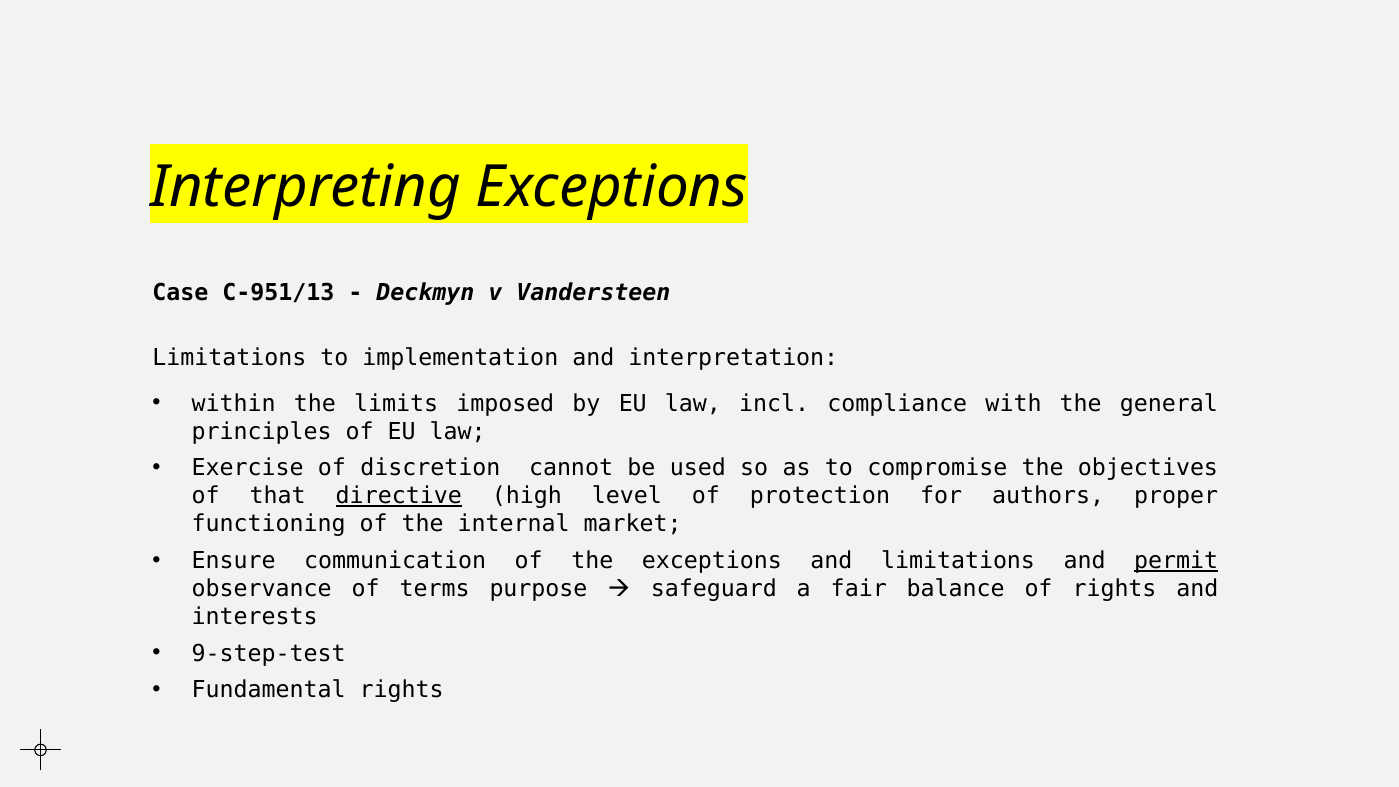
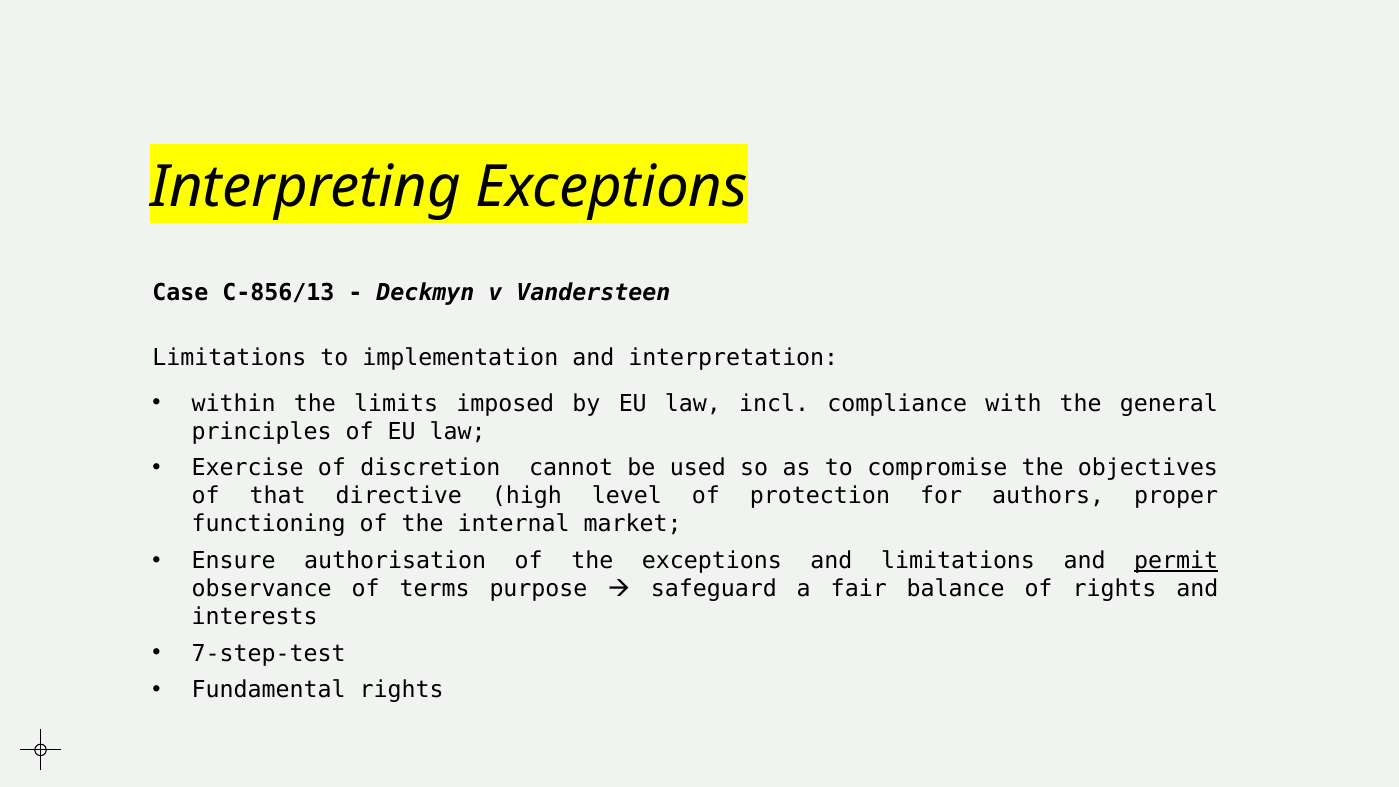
C-951/13: C-951/13 -> C-856/13
directive underline: present -> none
communication: communication -> authorisation
9-step-test: 9-step-test -> 7-step-test
